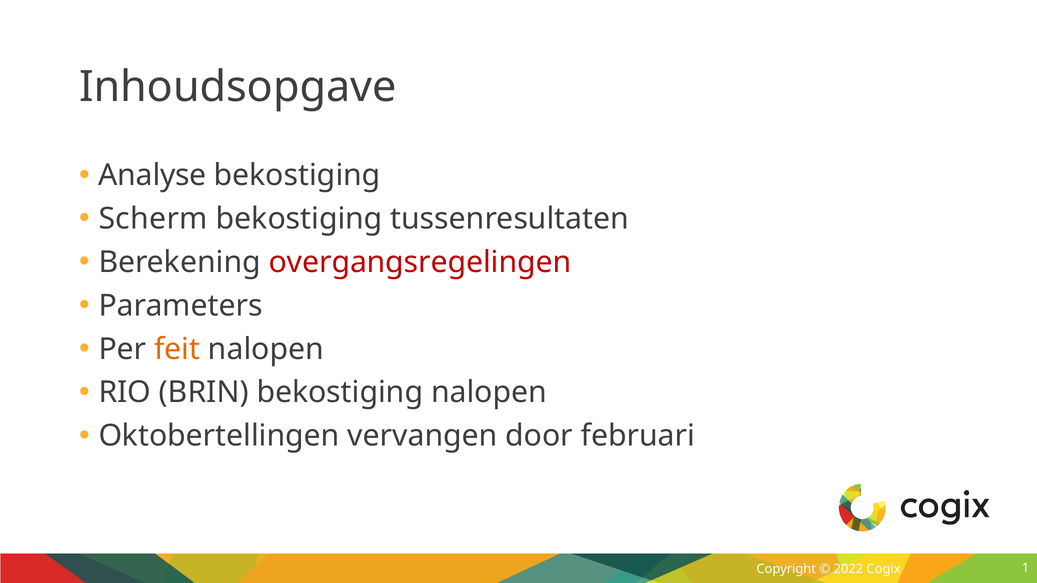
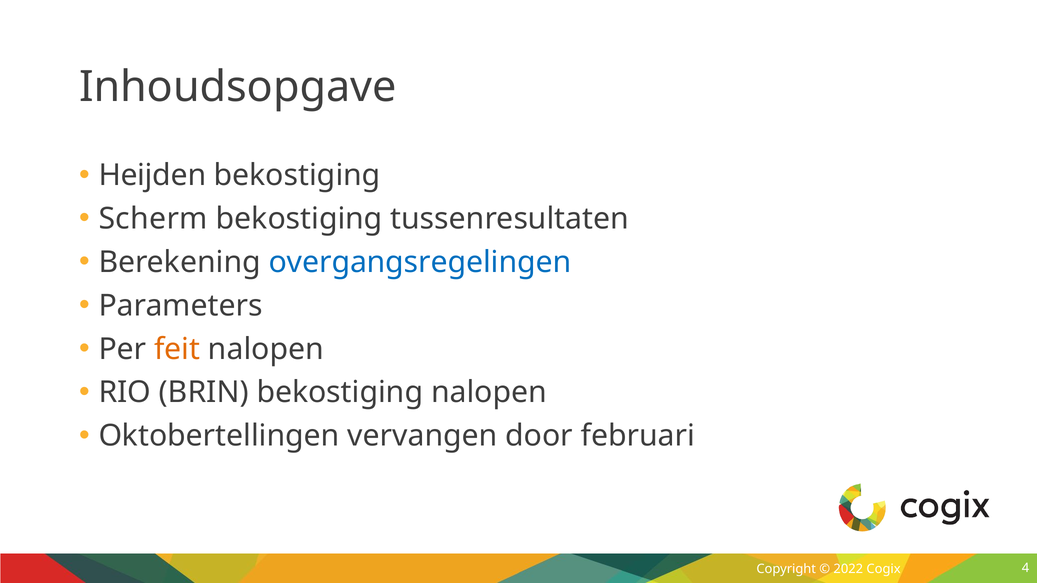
Analyse: Analyse -> Heijden
overgangsregelingen colour: red -> blue
1: 1 -> 4
